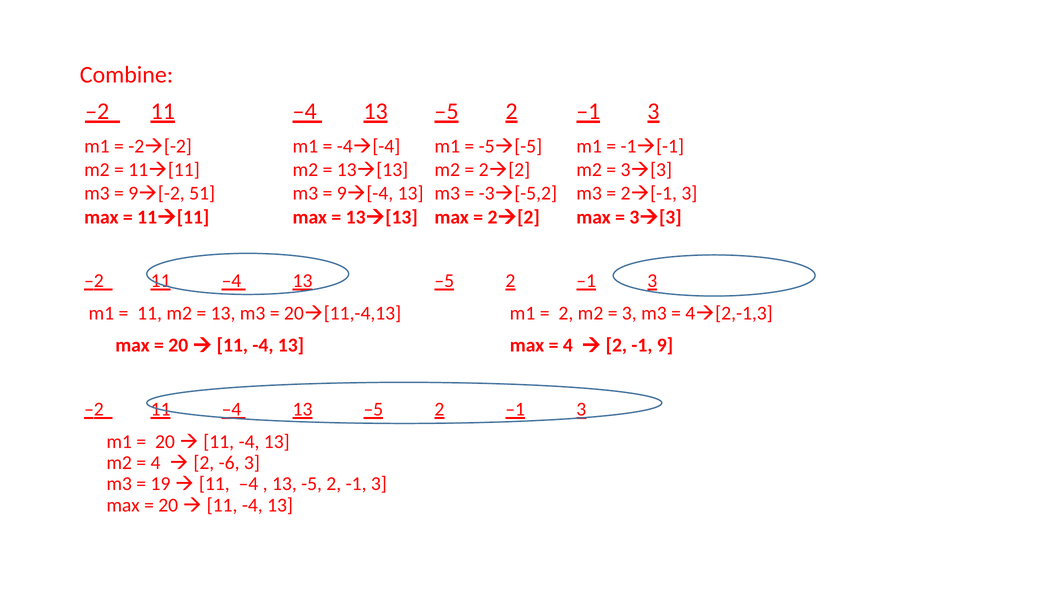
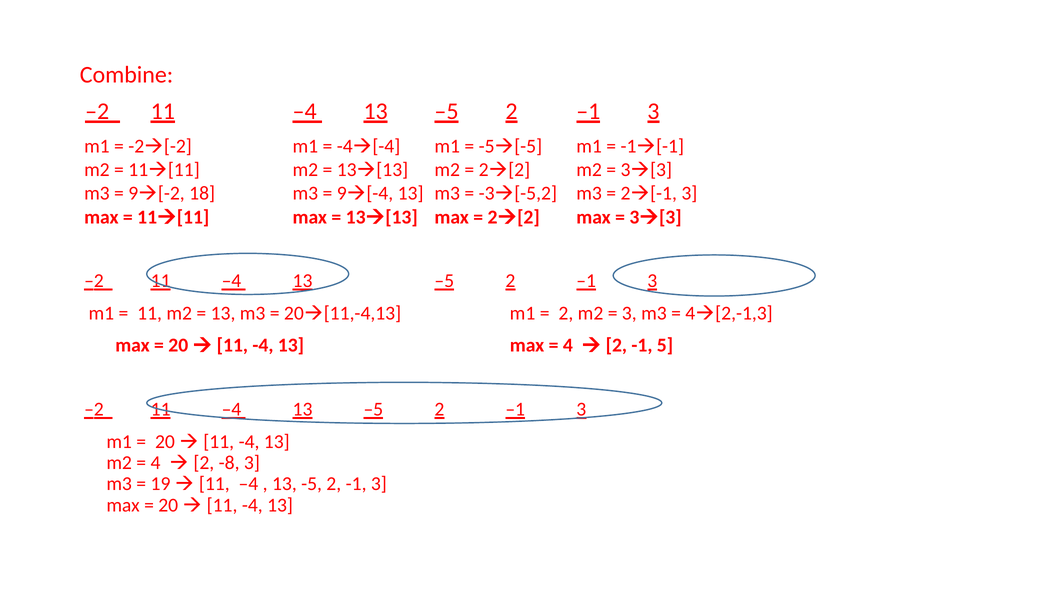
51: 51 -> 18
9: 9 -> 5
-6: -6 -> -8
